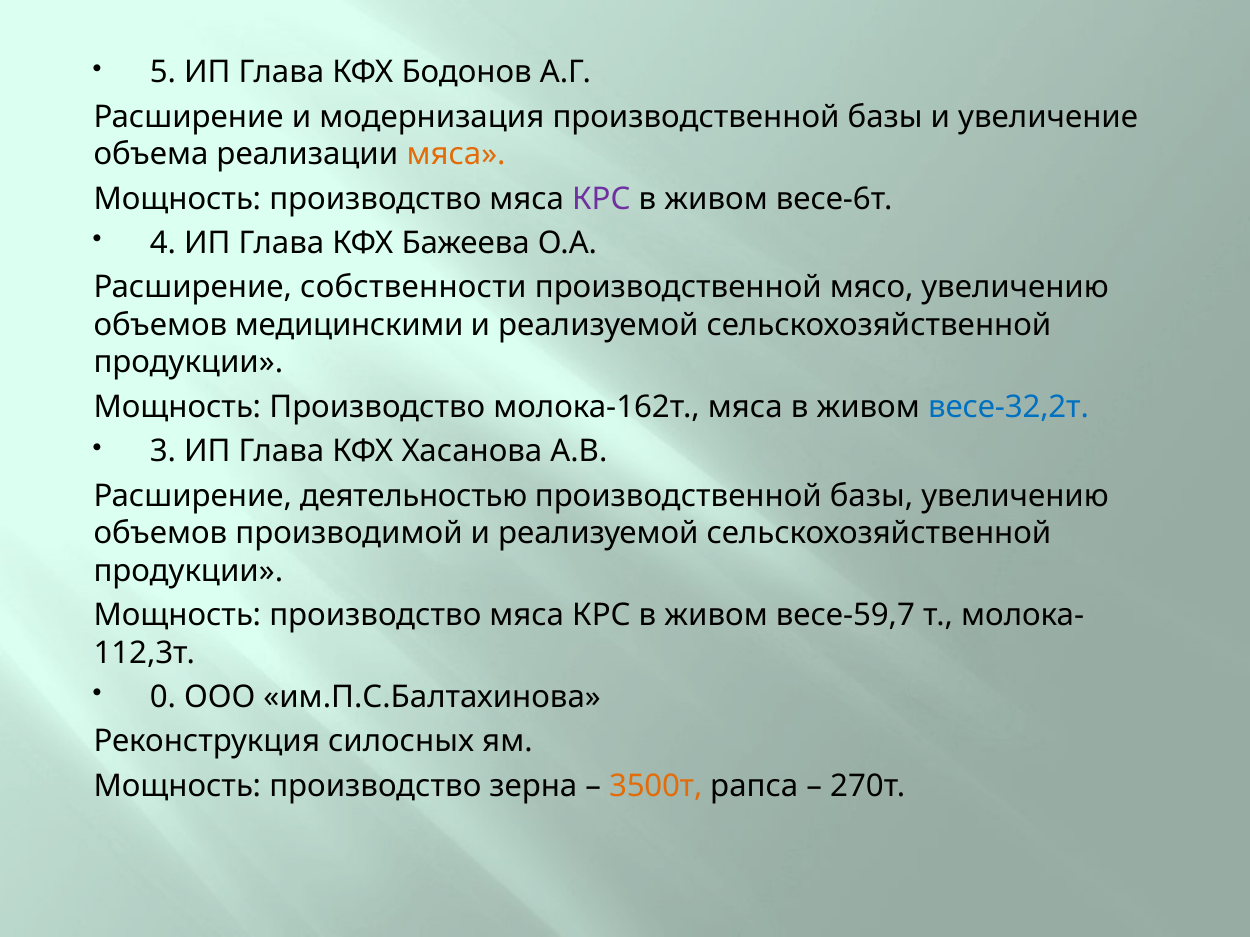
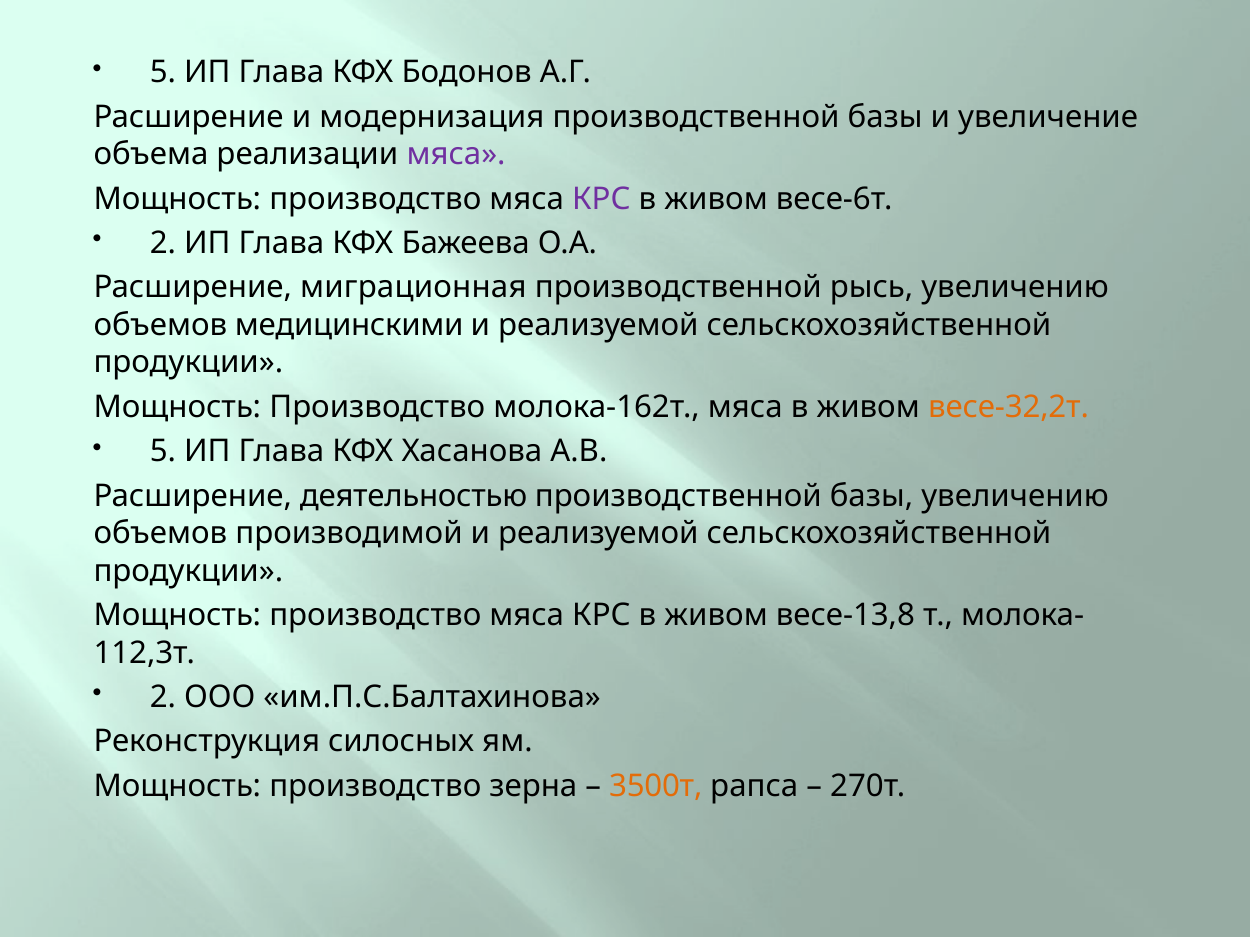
мяса at (456, 155) colour: orange -> purple
4 at (163, 243): 4 -> 2
собственности: собственности -> миграционная
мясо: мясо -> рысь
весе-32,2т colour: blue -> orange
3 at (163, 452): 3 -> 5
весе-59,7: весе-59,7 -> весе-13,8
0 at (163, 698): 0 -> 2
